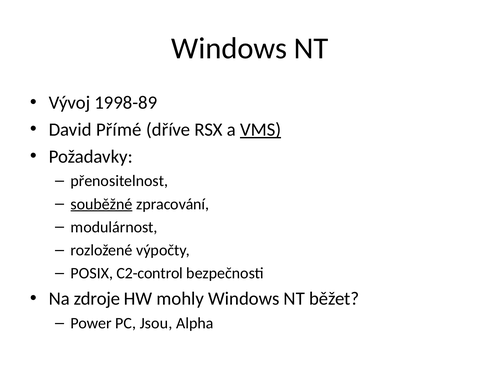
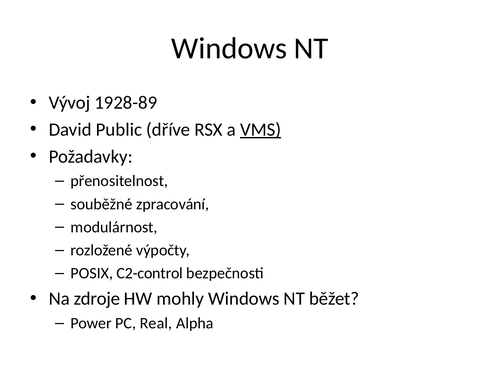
1998-89: 1998-89 -> 1928-89
Přímé: Přímé -> Public
souběžné underline: present -> none
Jsou: Jsou -> Real
